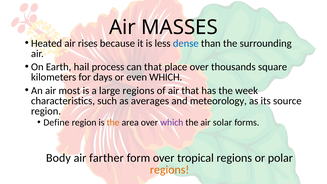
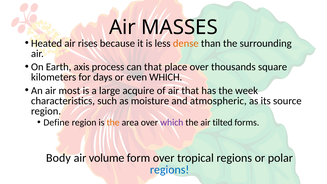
dense colour: blue -> orange
hail: hail -> axis
large regions: regions -> acquire
averages: averages -> moisture
meteorology: meteorology -> atmospheric
solar: solar -> tilted
farther: farther -> volume
regions at (170, 170) colour: orange -> blue
